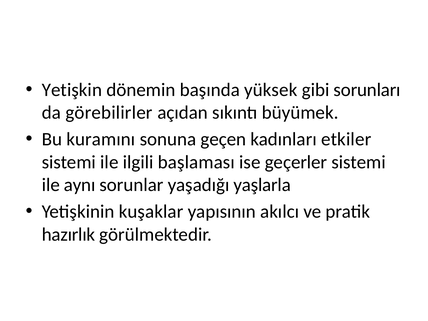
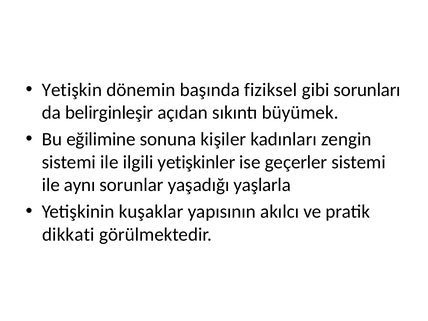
yüksek: yüksek -> fiziksel
görebilirler: görebilirler -> belirginleşir
kuramını: kuramını -> eğilimine
geçen: geçen -> kişiler
etkiler: etkiler -> zengin
başlaması: başlaması -> yetişkinler
hazırlık: hazırlık -> dikkati
